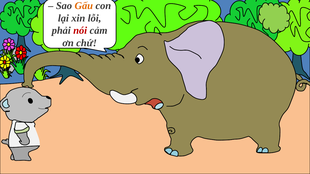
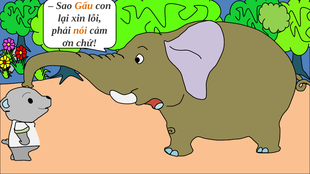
nói colour: red -> orange
